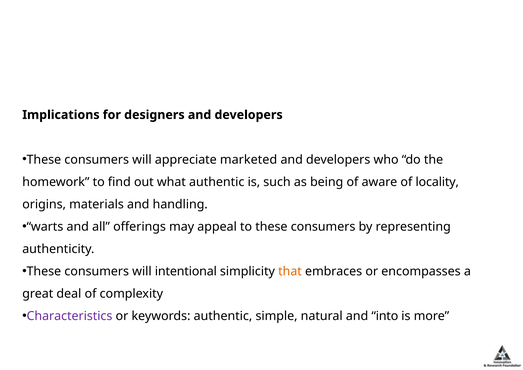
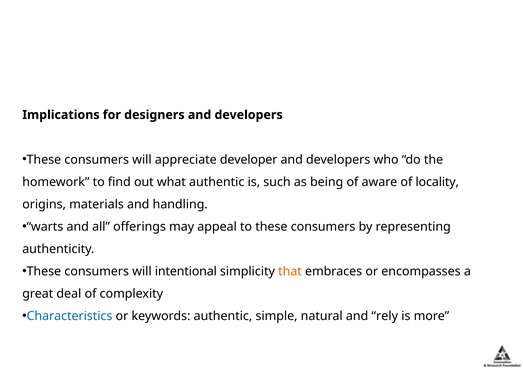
marketed: marketed -> developer
Characteristics colour: purple -> blue
into: into -> rely
